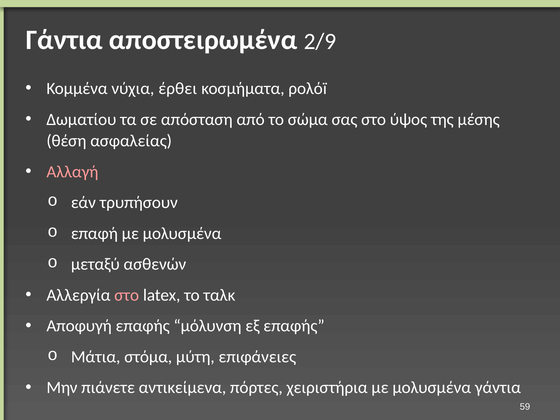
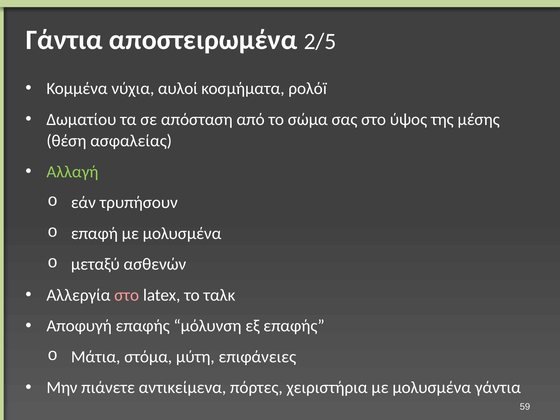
2/9: 2/9 -> 2/5
έρθει: έρθει -> αυλοί
Αλλαγή colour: pink -> light green
